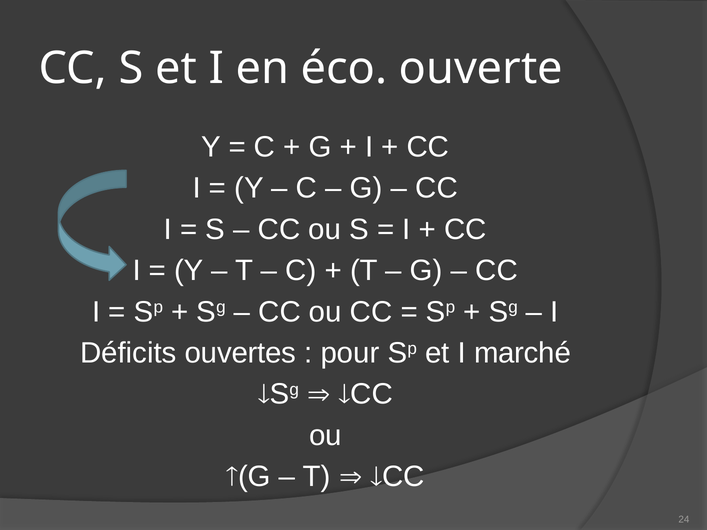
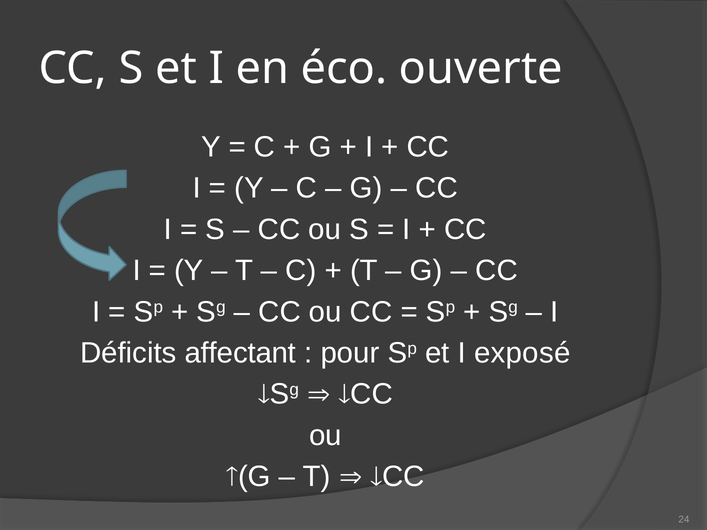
ouvertes: ouvertes -> affectant
marché: marché -> exposé
